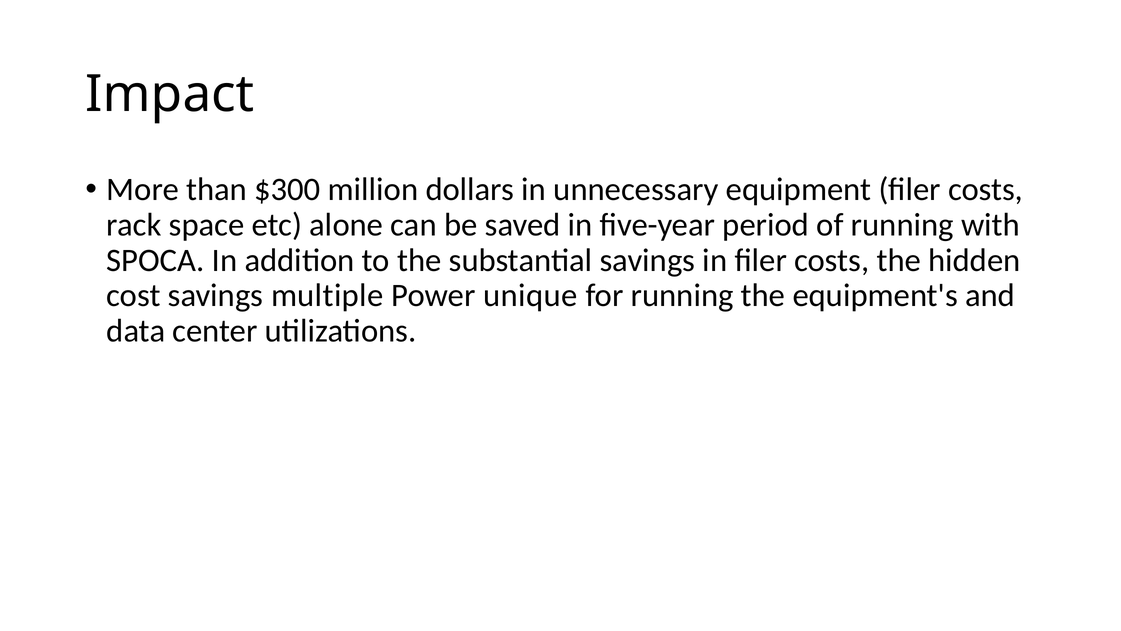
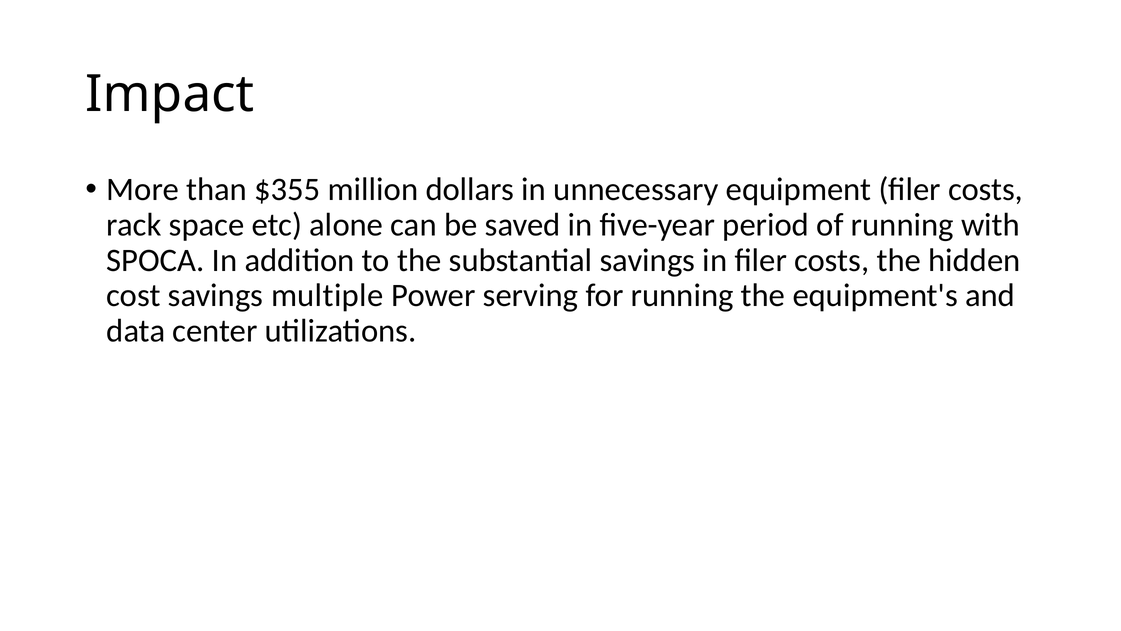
$300: $300 -> $355
unique: unique -> serving
